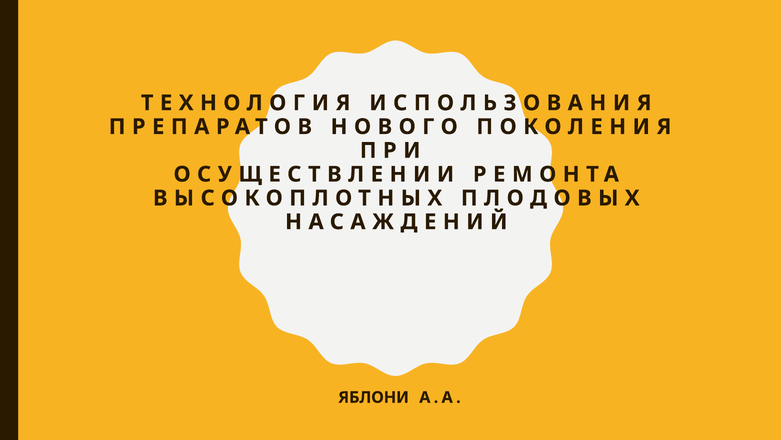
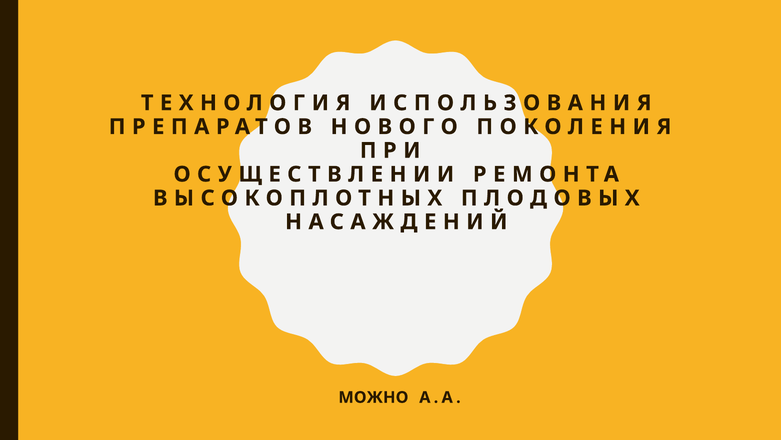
ЯБЛОНИ: ЯБЛОНИ -> МОЖНО
